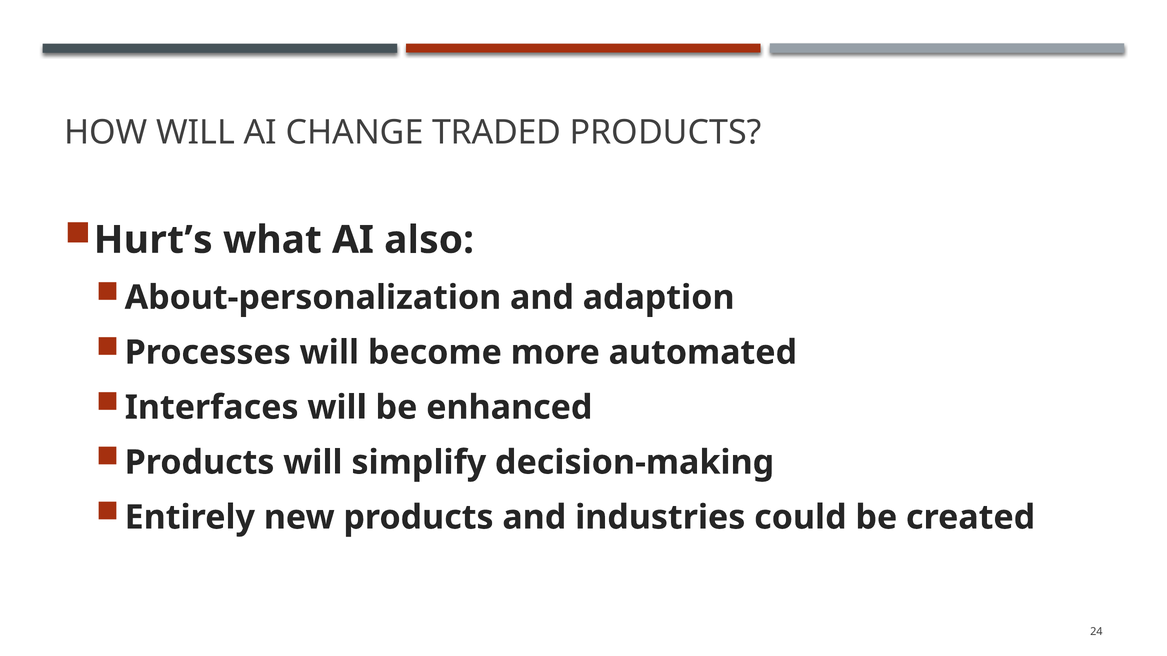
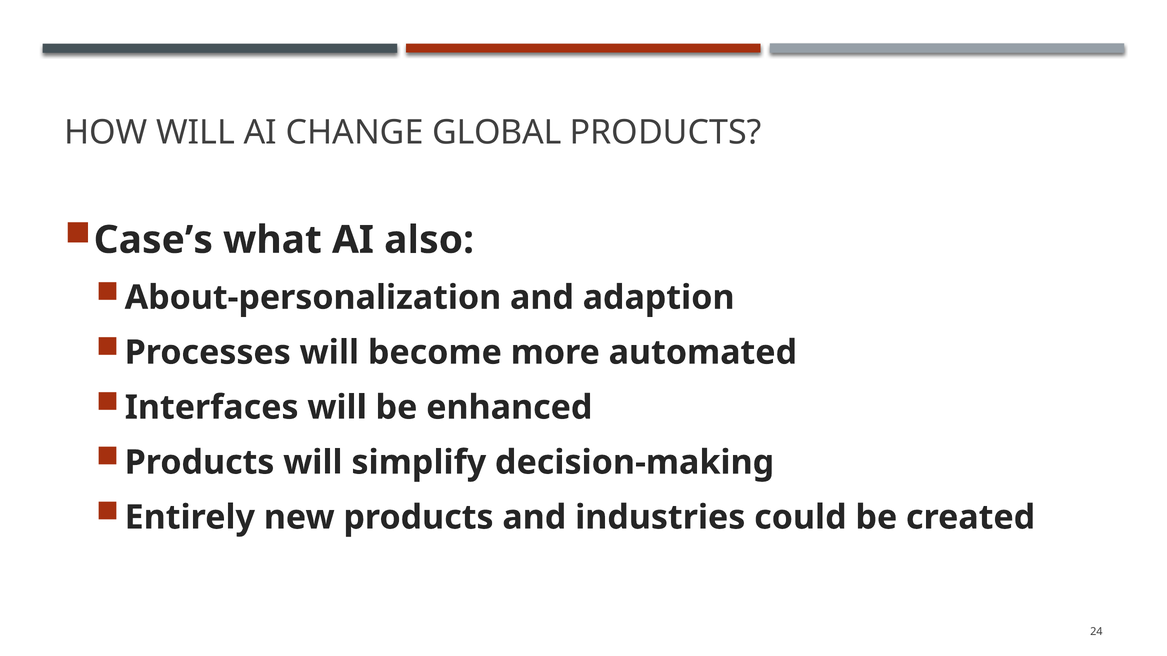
TRADED: TRADED -> GLOBAL
Hurt’s: Hurt’s -> Case’s
